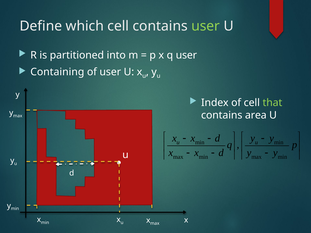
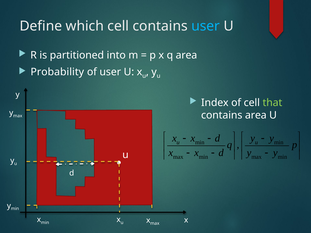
user at (206, 26) colour: light green -> light blue
q user: user -> area
Containing: Containing -> Probability
